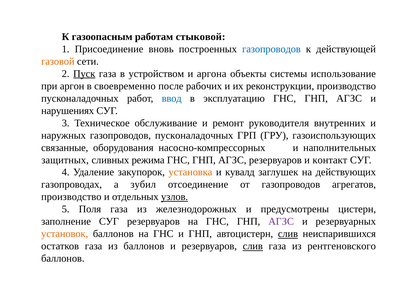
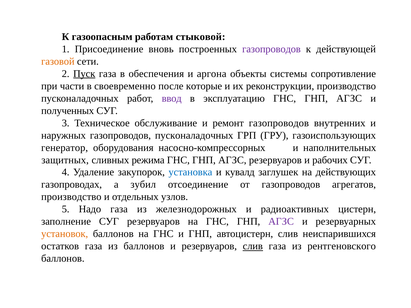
газопроводов at (271, 49) colour: blue -> purple
устройством: устройством -> обеспечения
использование: использование -> сопротивление
аргон: аргон -> части
рабочих: рабочих -> которые
ввод colour: blue -> purple
нарушениях: нарушениях -> полученных
ремонт руководителя: руководителя -> газопроводов
связанные: связанные -> генератор
контакт: контакт -> рабочих
установка colour: orange -> blue
узлов underline: present -> none
Поля: Поля -> Надо
предусмотрены: предусмотрены -> радиоактивных
слив at (288, 234) underline: present -> none
